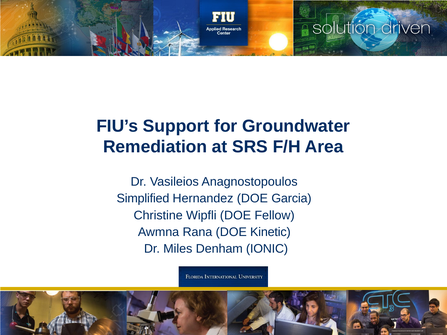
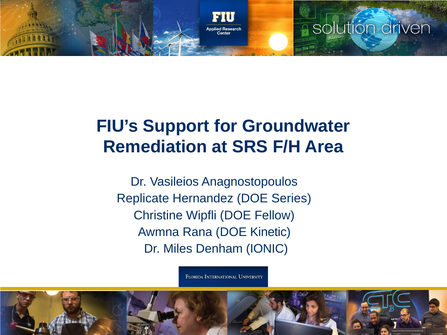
Simplified: Simplified -> Replicate
Garcia: Garcia -> Series
